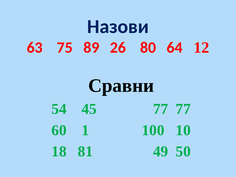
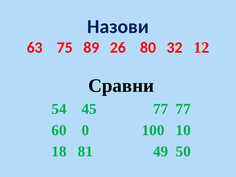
64: 64 -> 32
1: 1 -> 0
